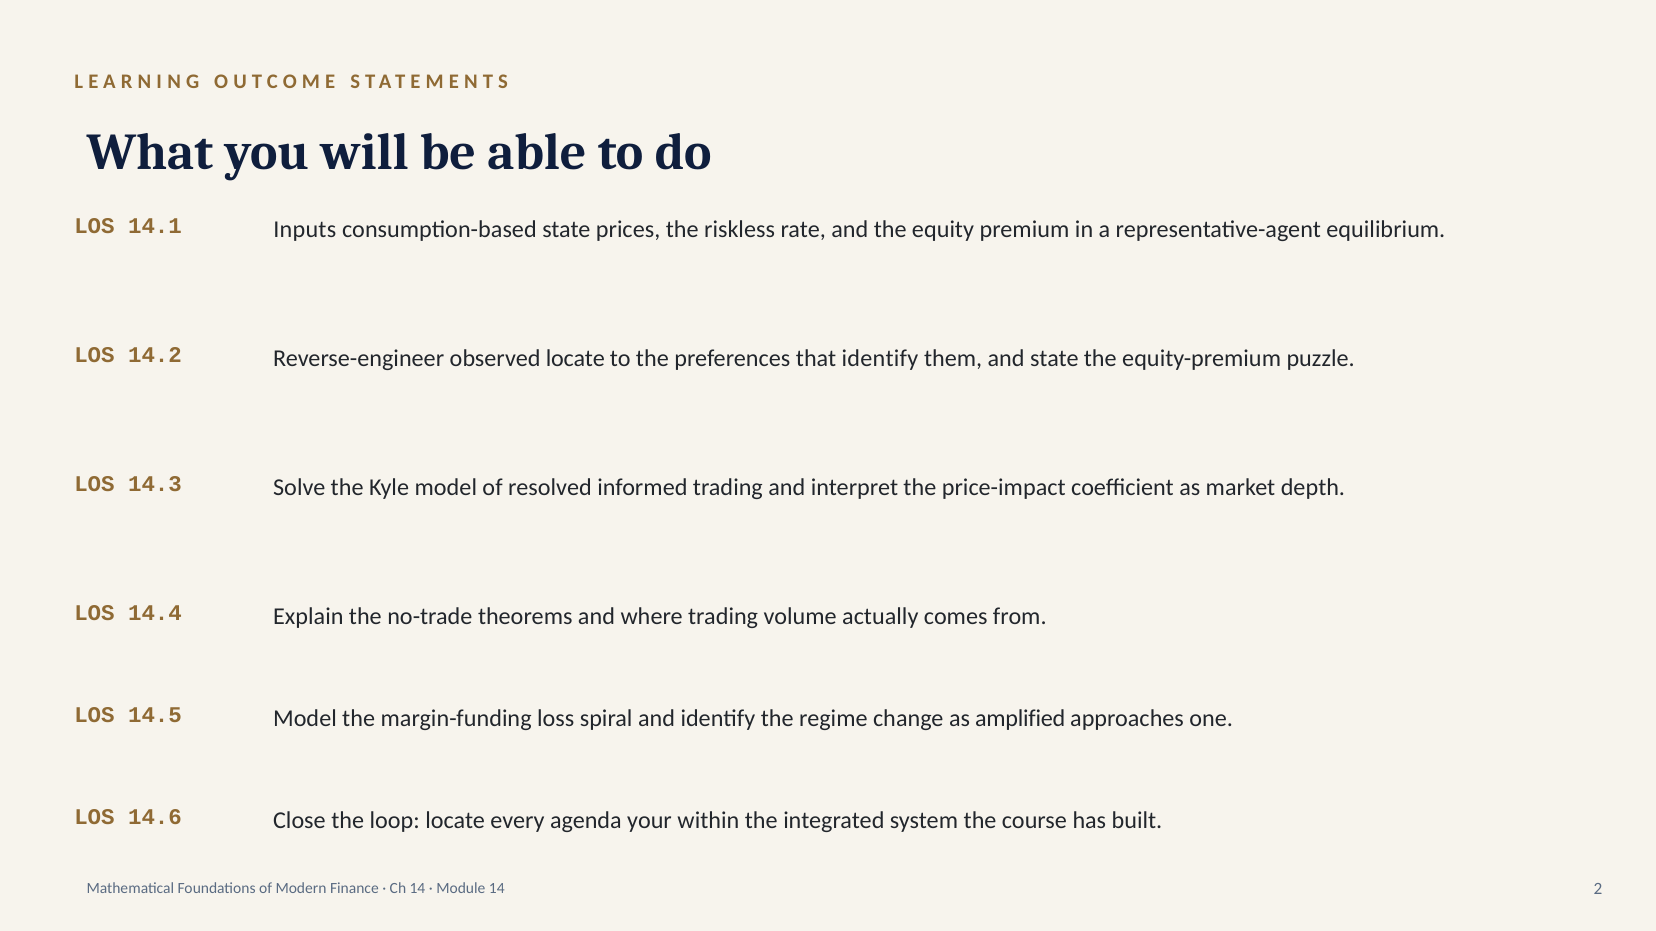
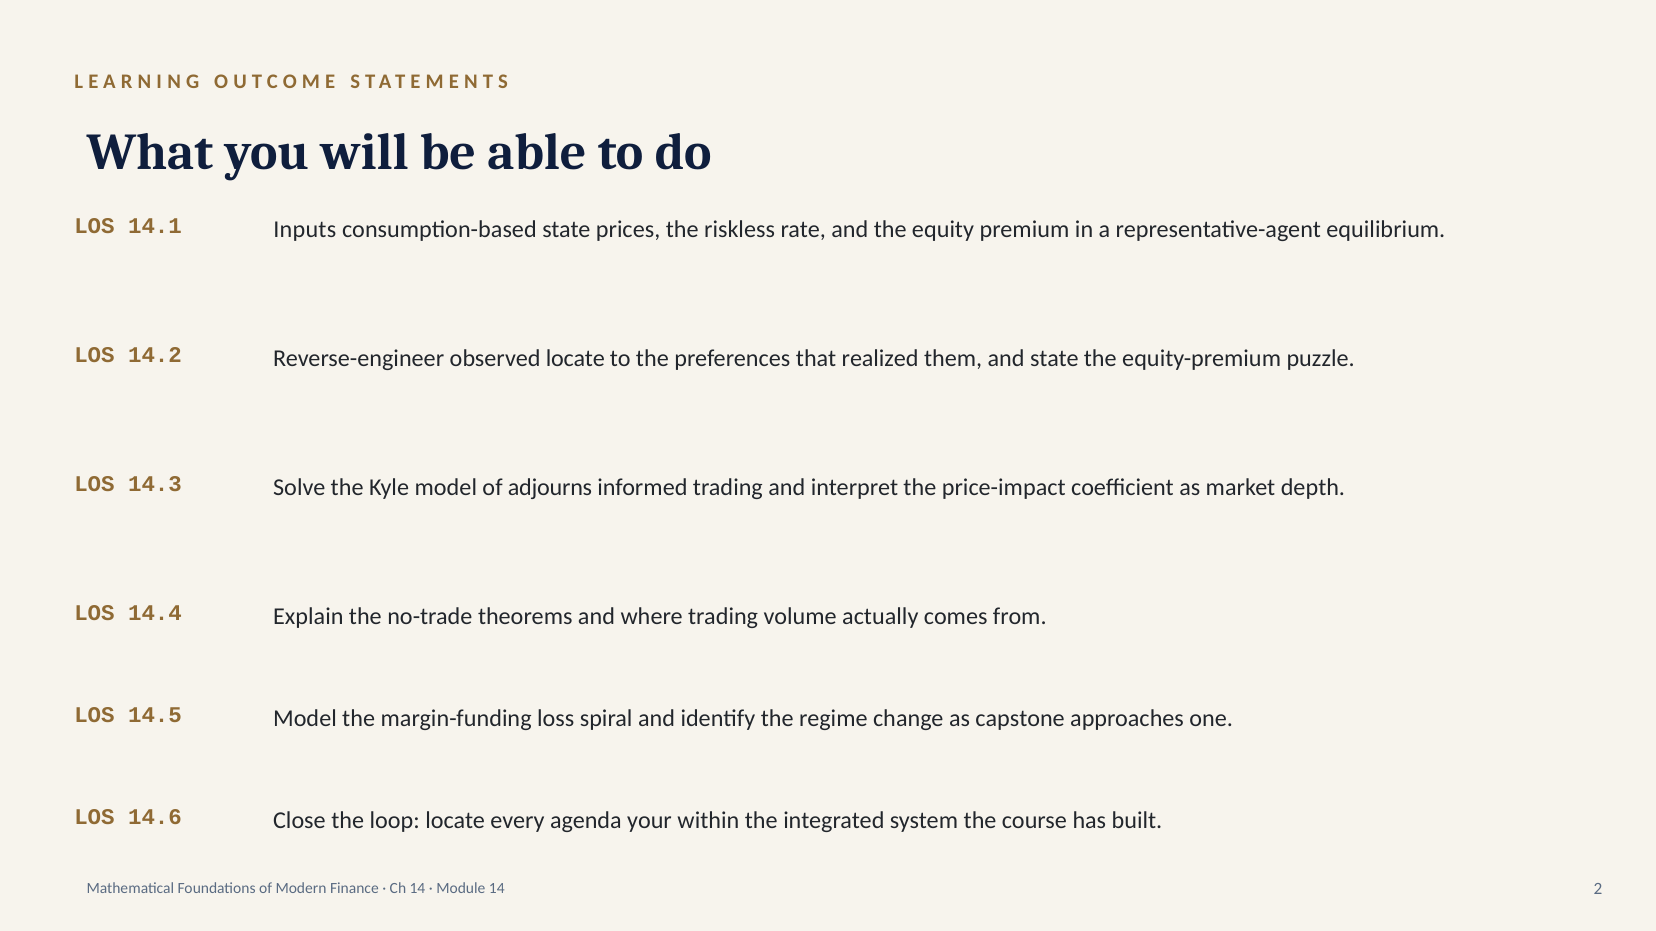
that identify: identify -> realized
resolved: resolved -> adjourns
amplified: amplified -> capstone
